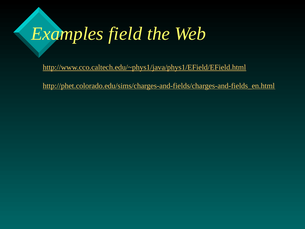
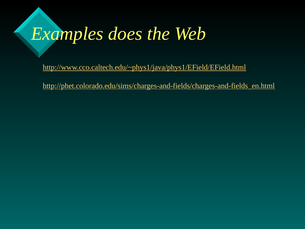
field: field -> does
